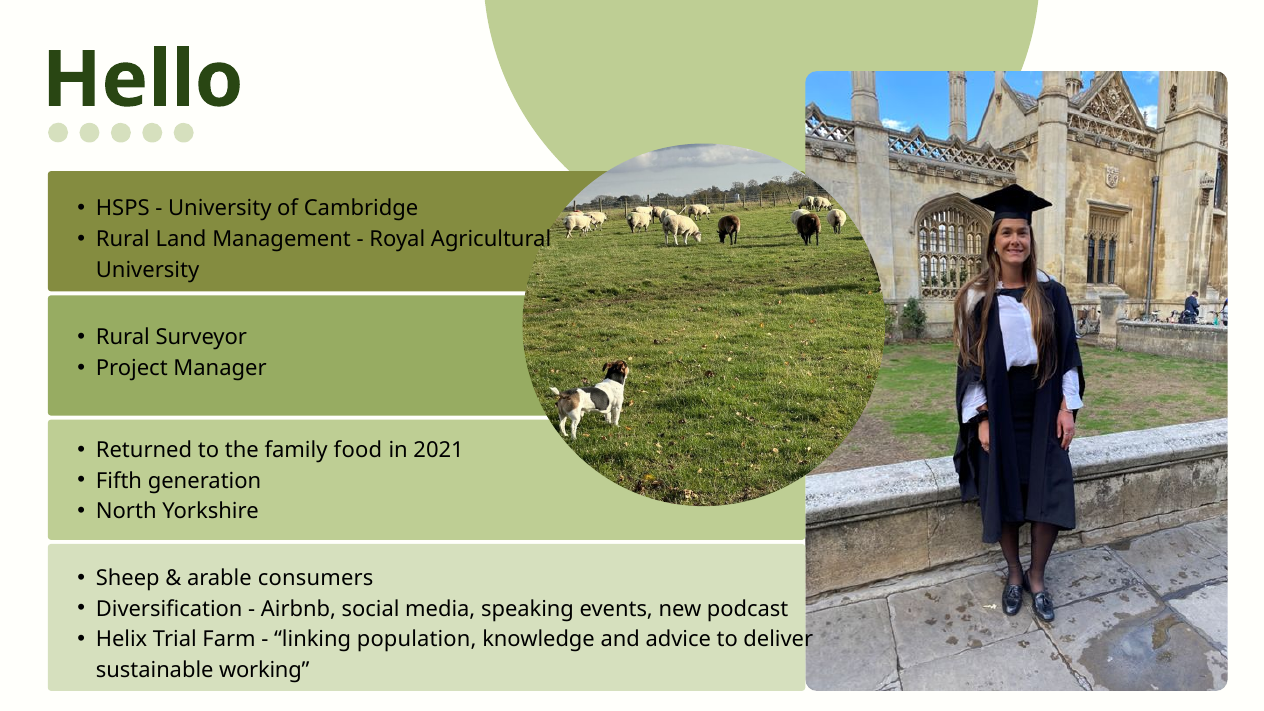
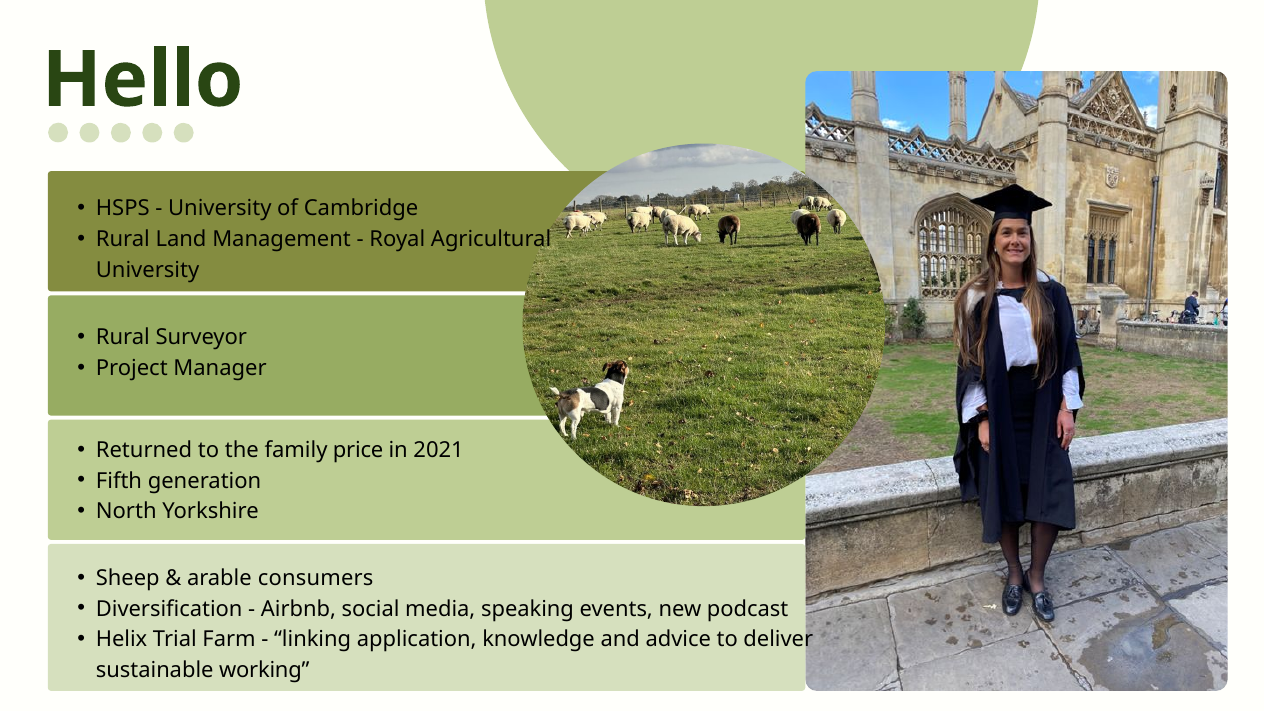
food: food -> price
population: population -> application
